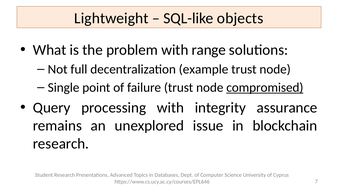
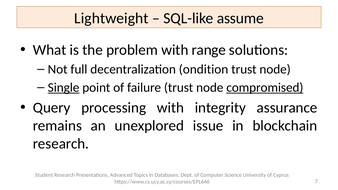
objects: objects -> assume
example: example -> ondition
Single underline: none -> present
